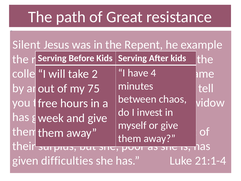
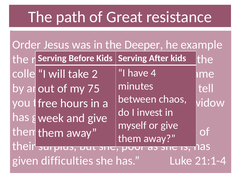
Silent: Silent -> Order
Repent: Repent -> Deeper
